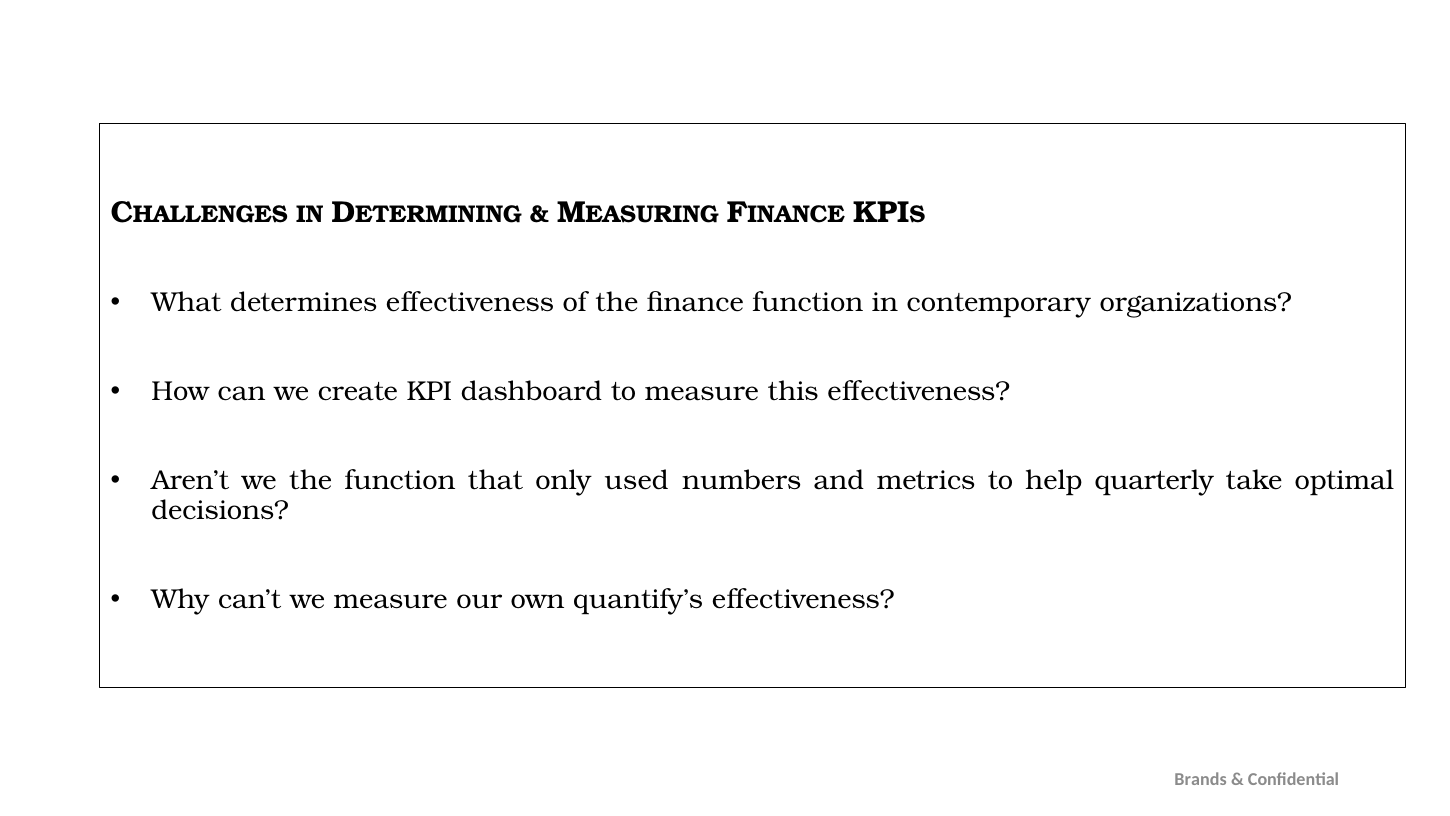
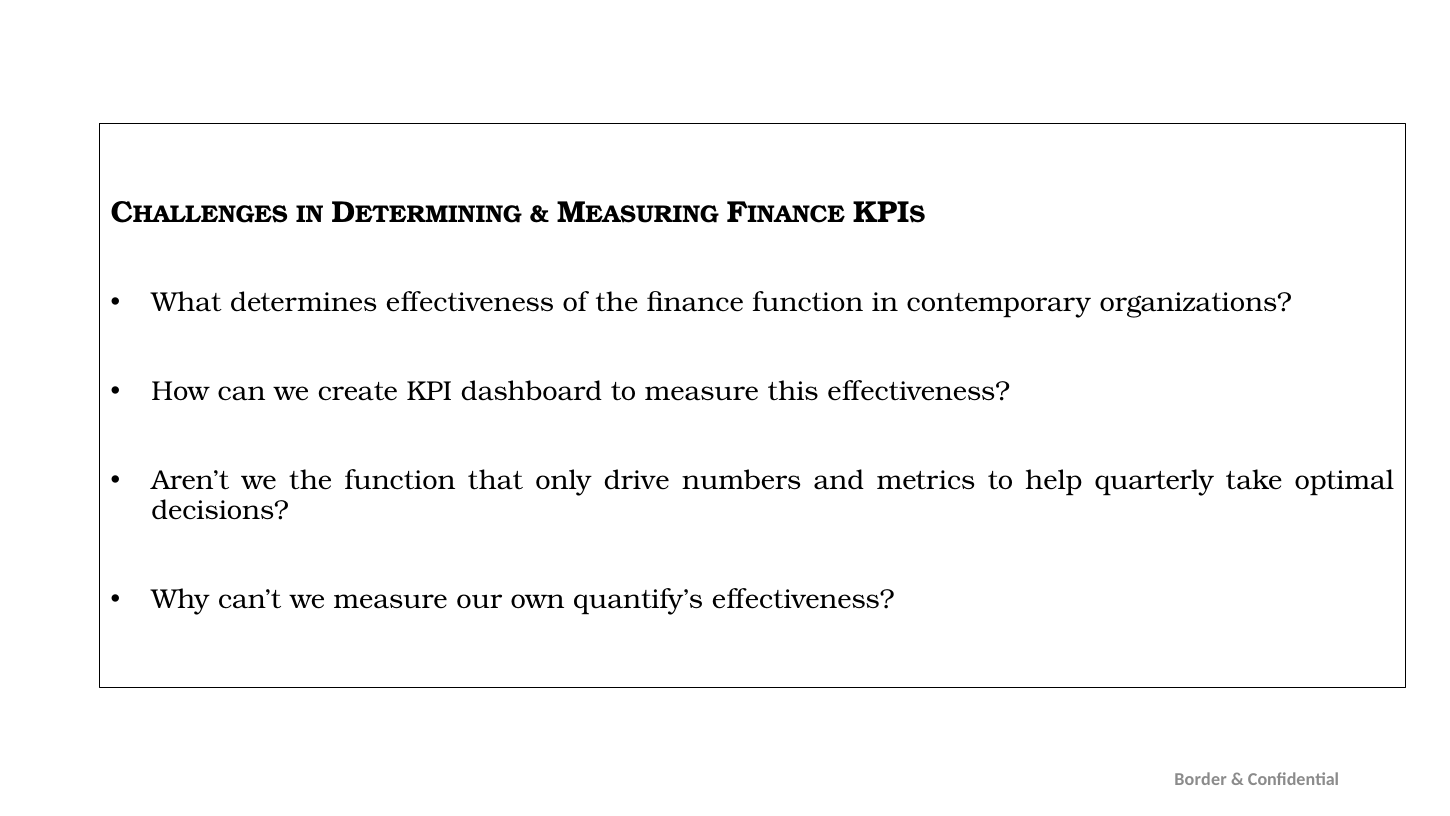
used: used -> drive
Brands: Brands -> Border
